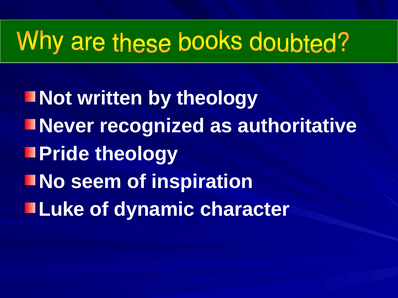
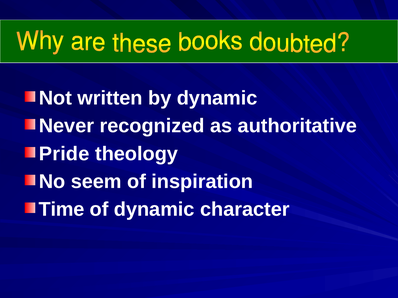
by theology: theology -> dynamic
Luke: Luke -> Time
